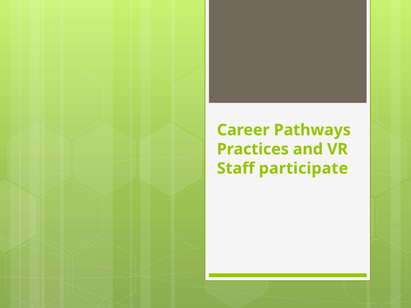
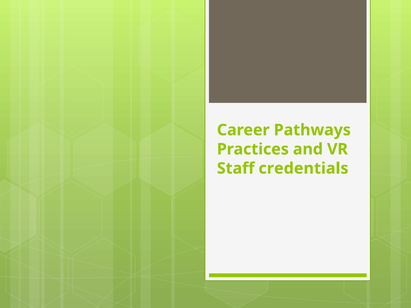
participate: participate -> credentials
